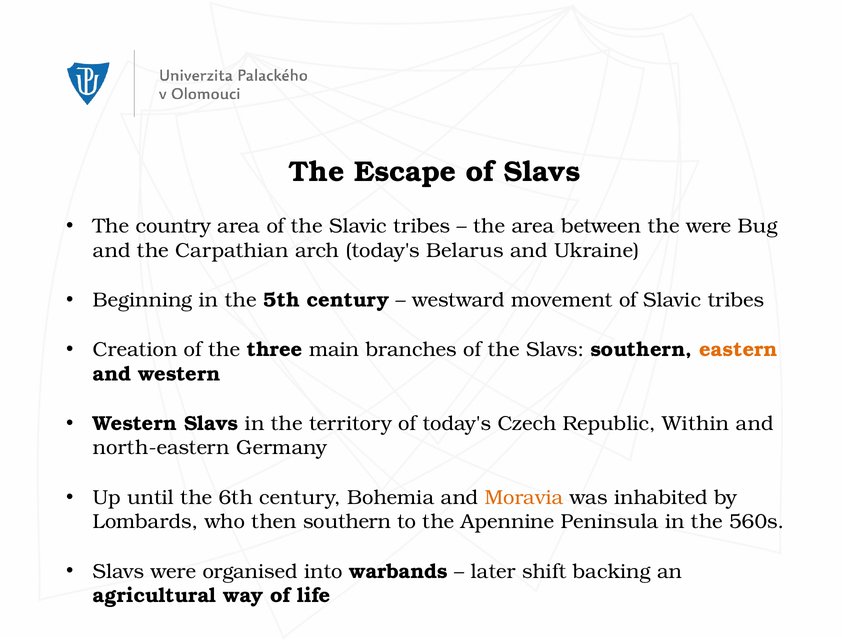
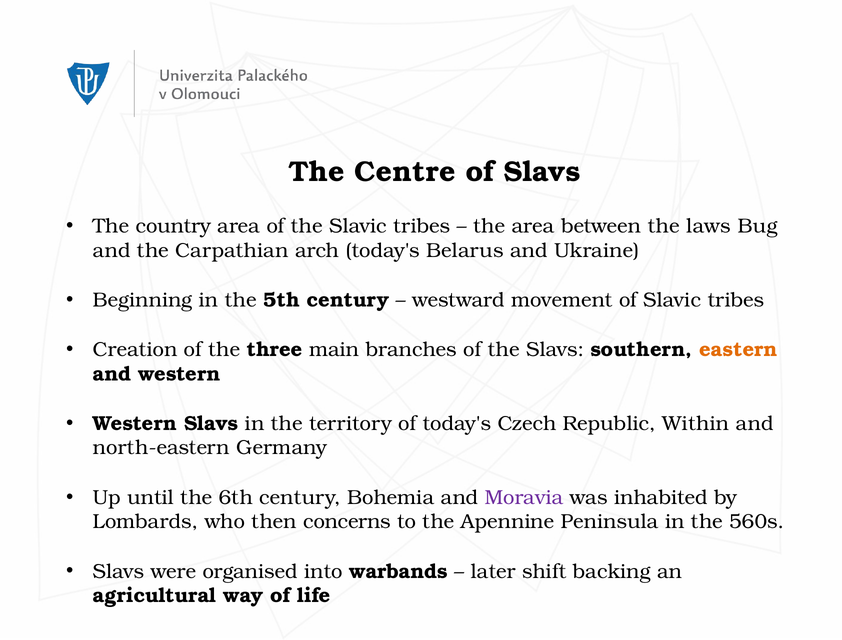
Escape: Escape -> Centre
the were: were -> laws
Moravia colour: orange -> purple
then southern: southern -> concerns
